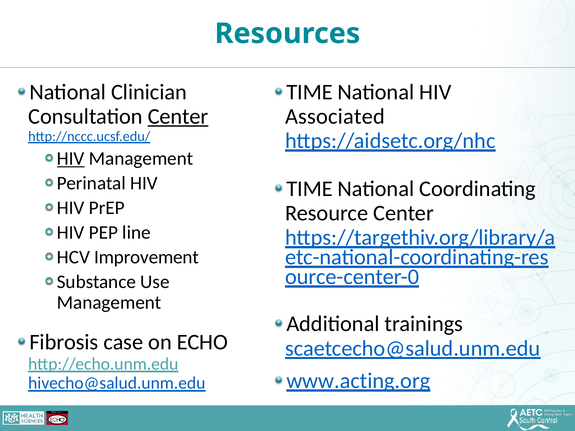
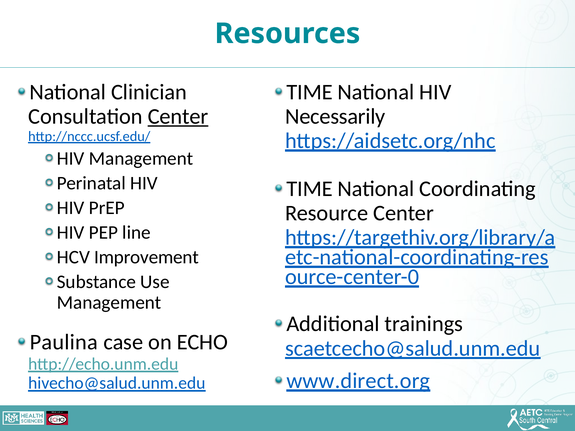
Associated: Associated -> Necessarily
HIV at (71, 159) underline: present -> none
Fibrosis: Fibrosis -> Paulina
www.acting.org: www.acting.org -> www.direct.org
